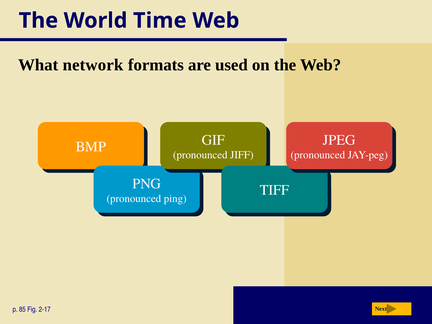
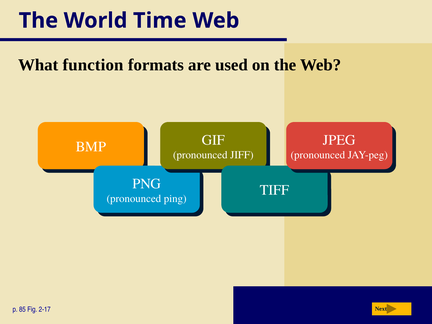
network: network -> function
